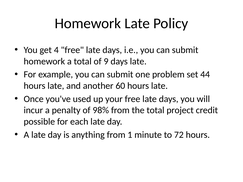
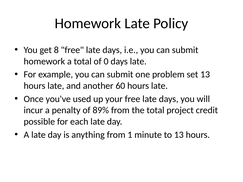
4: 4 -> 8
9: 9 -> 0
set 44: 44 -> 13
98%: 98% -> 89%
to 72: 72 -> 13
